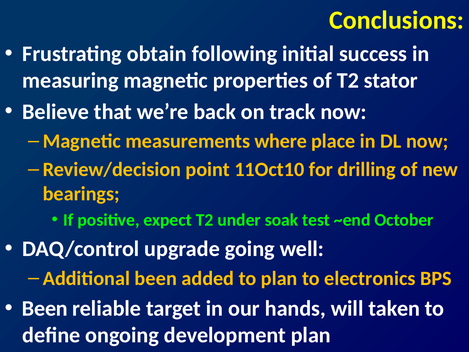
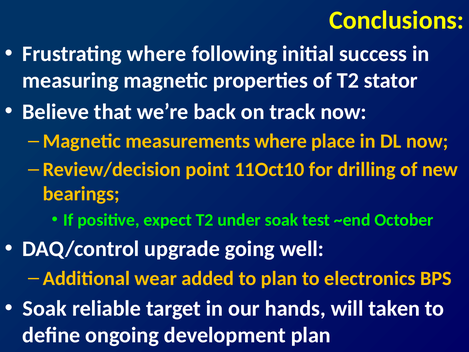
Frustrating obtain: obtain -> where
Additional been: been -> wear
Been at (45, 308): Been -> Soak
